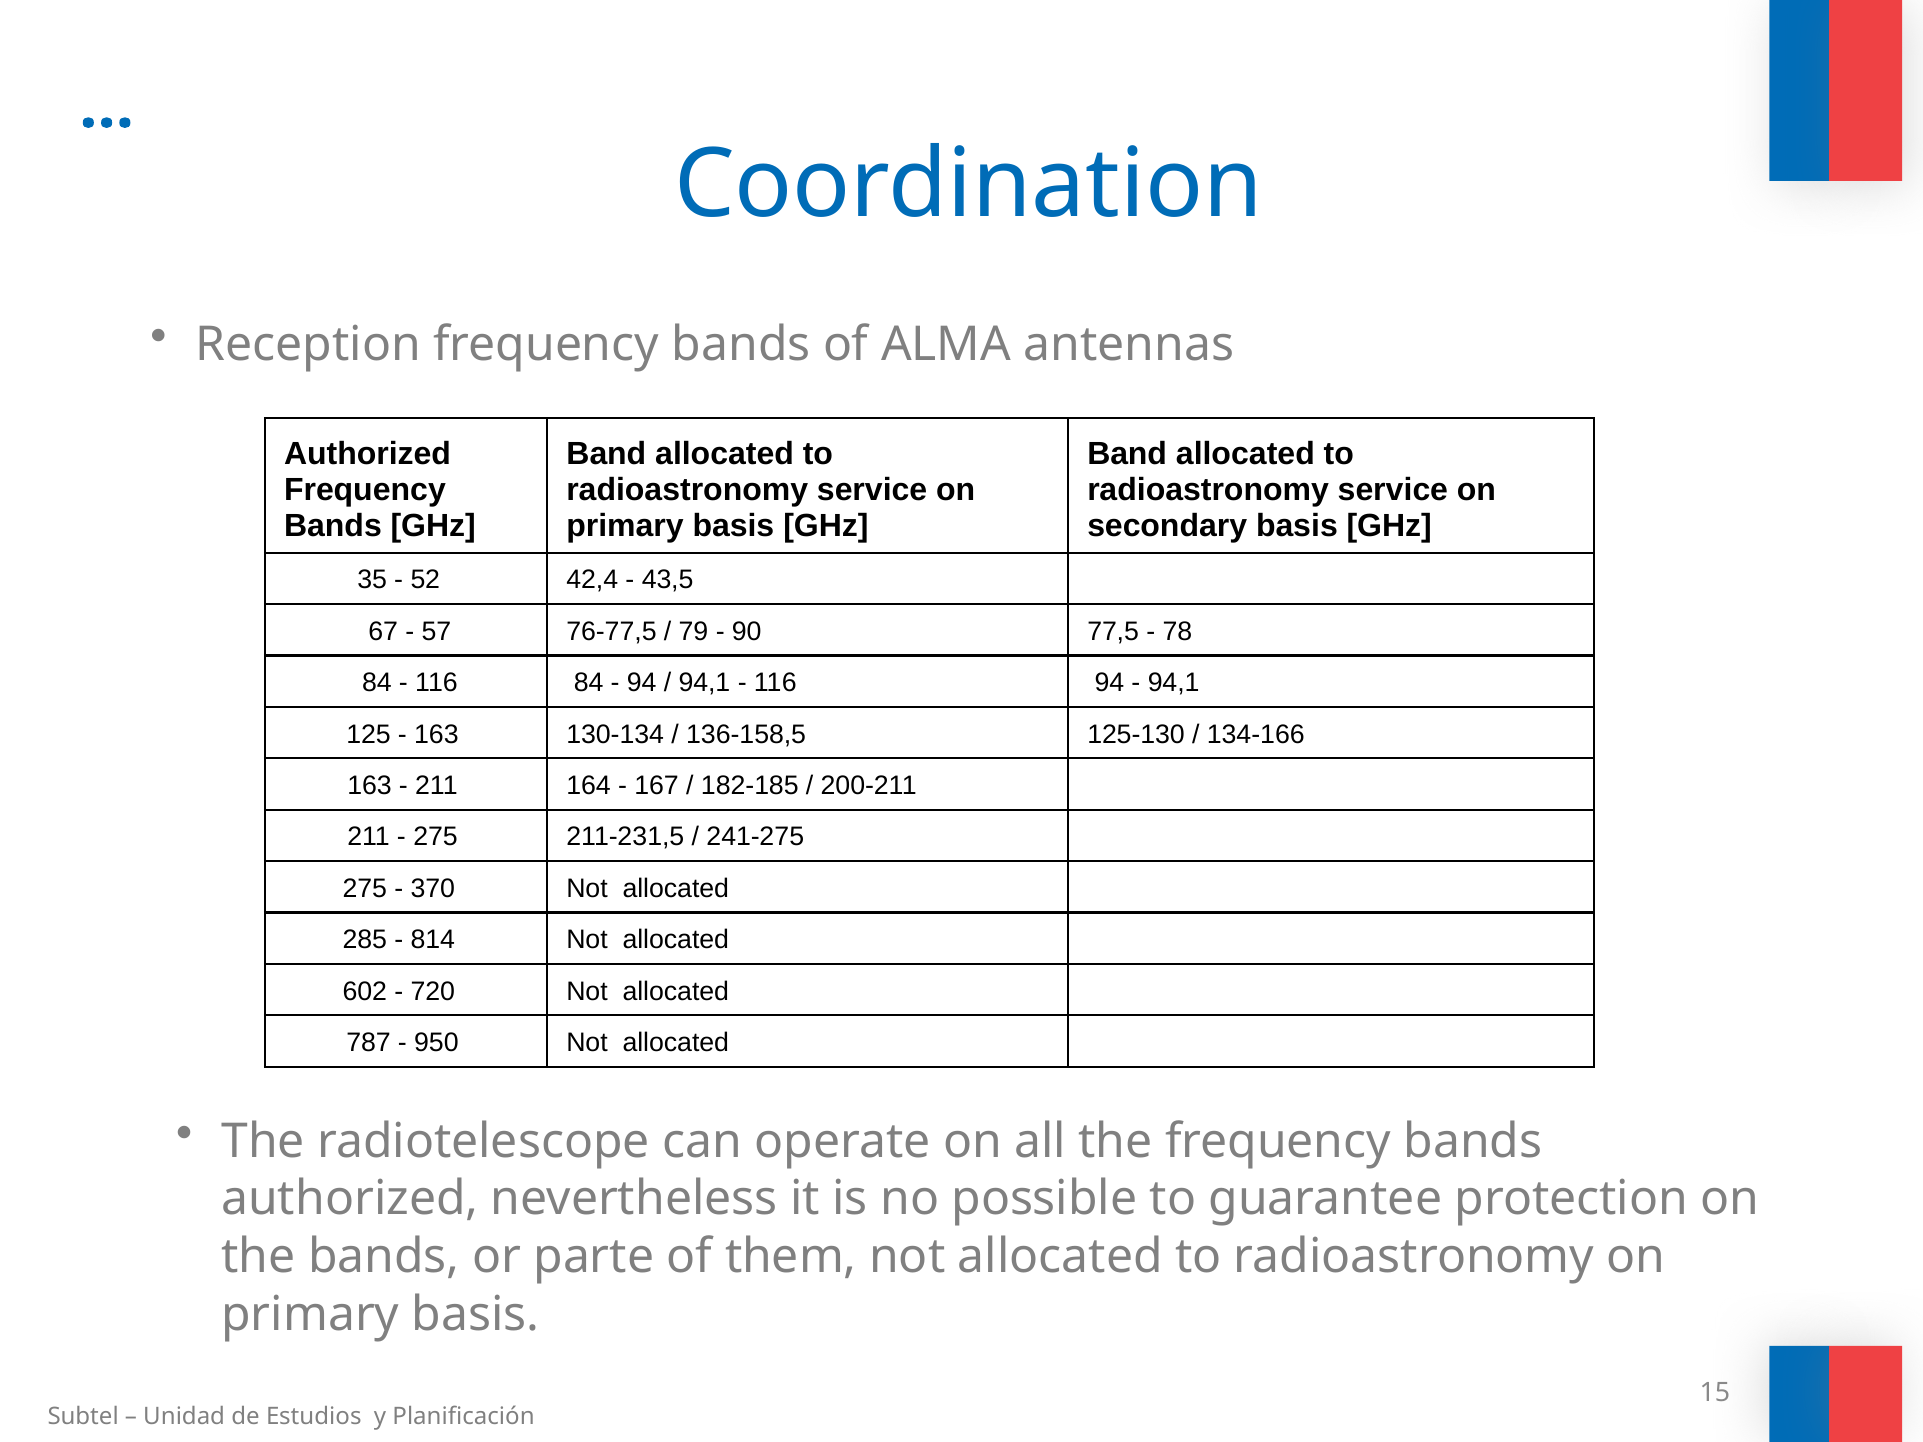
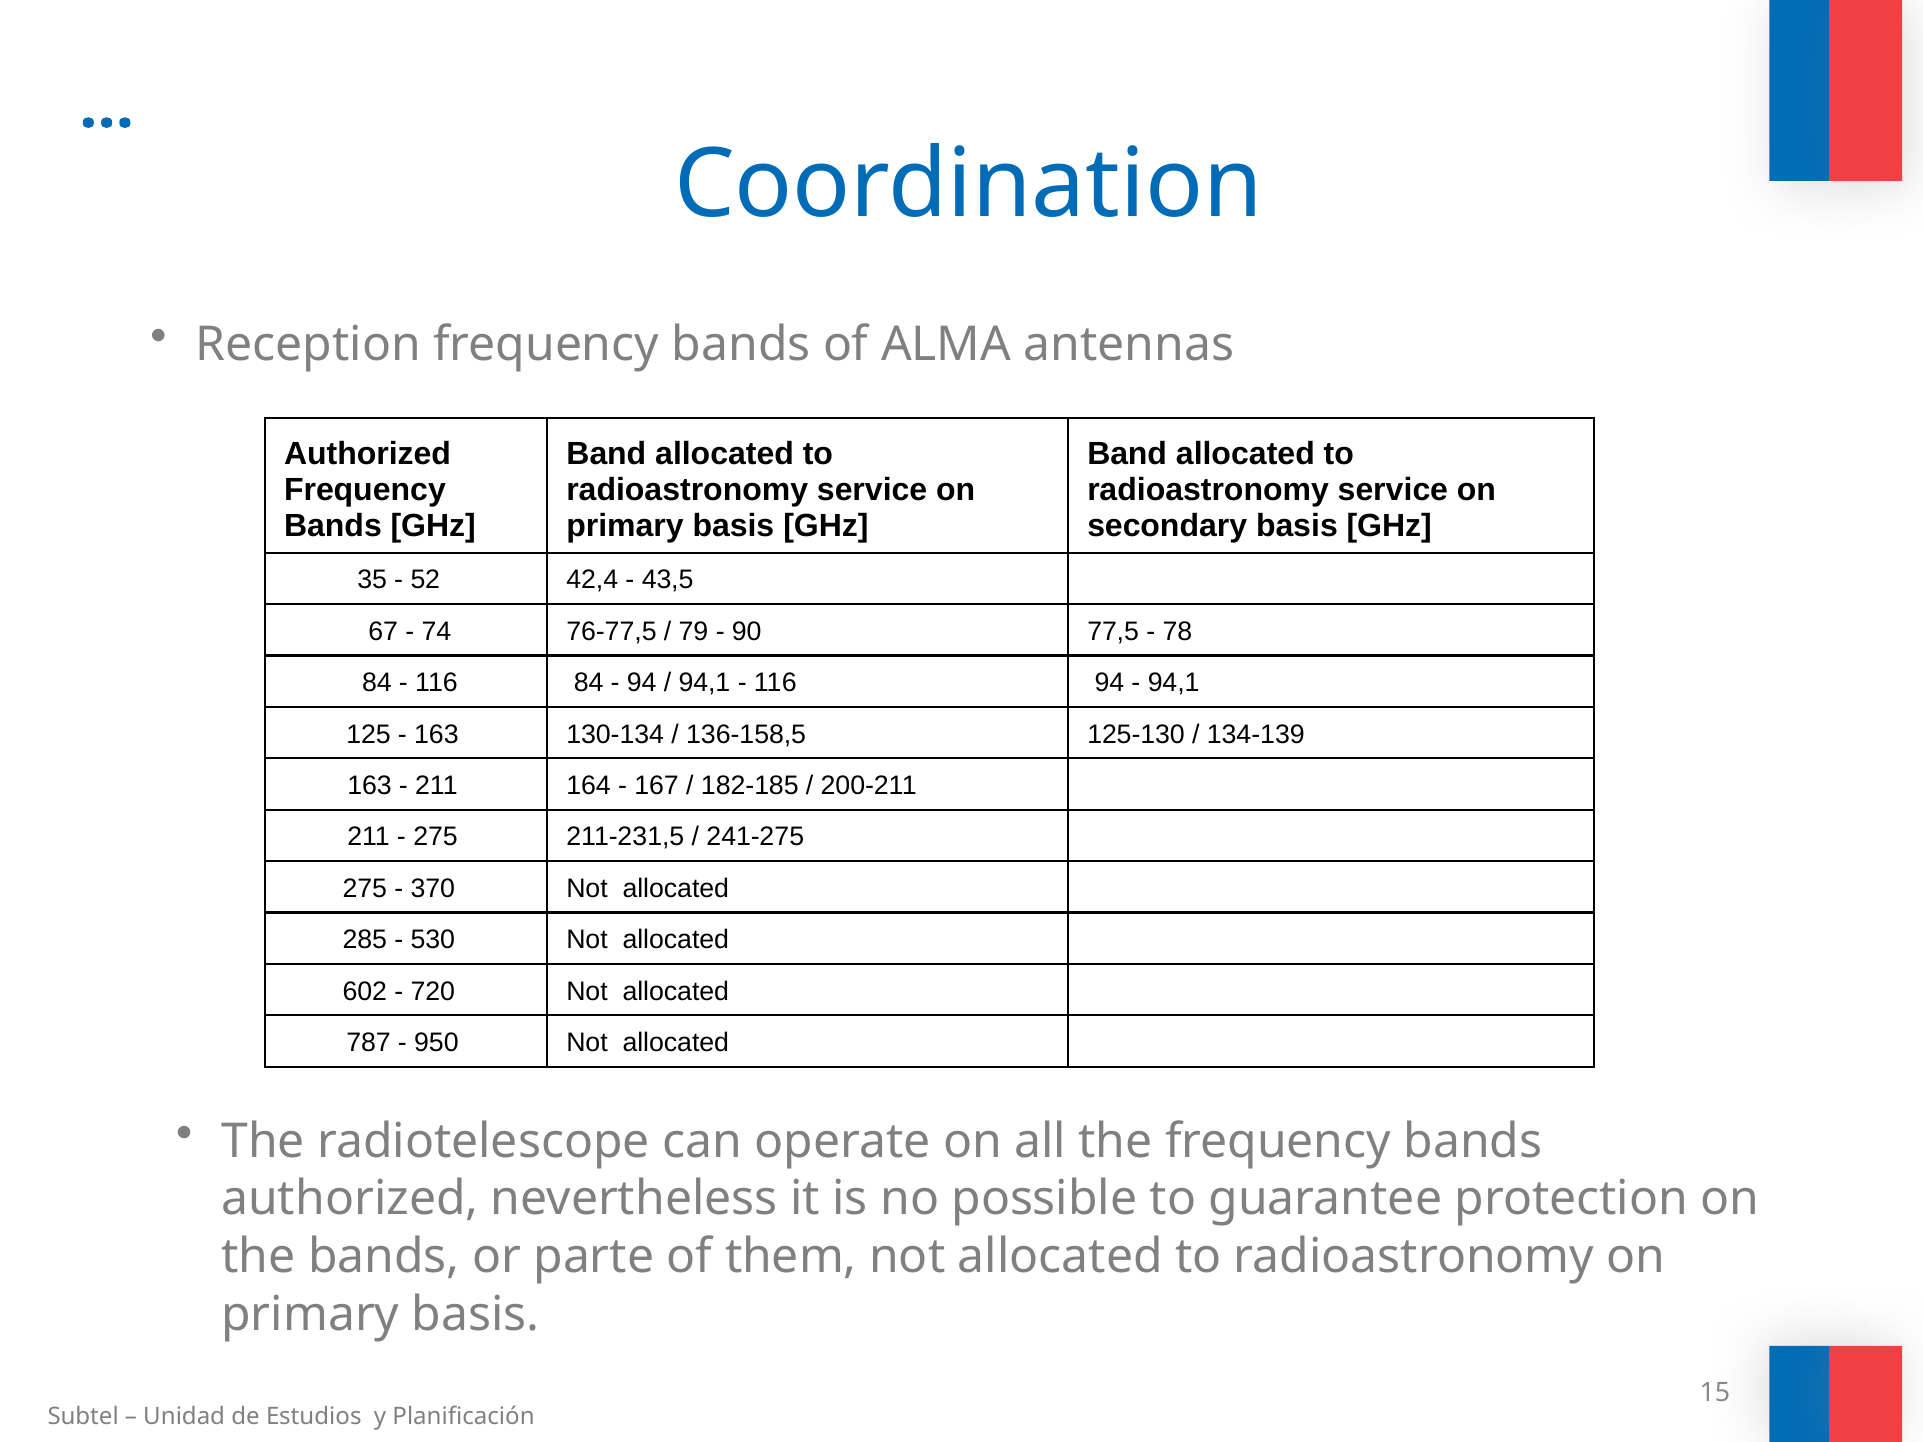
57: 57 -> 74
134-166: 134-166 -> 134-139
814: 814 -> 530
